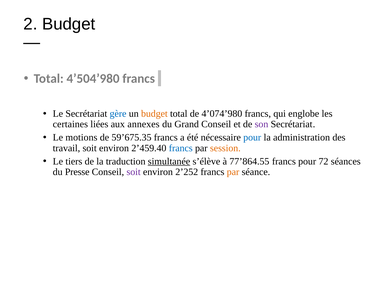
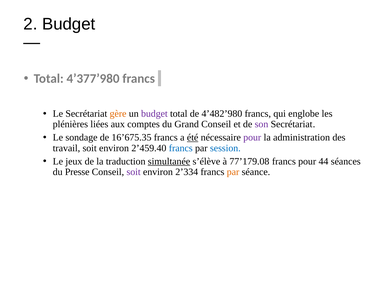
4’504’980: 4’504’980 -> 4’377’980
gère colour: blue -> orange
budget at (154, 114) colour: orange -> purple
4’074’980: 4’074’980 -> 4’482’980
certaines: certaines -> plénières
annexes: annexes -> comptes
motions: motions -> sondage
59’675.35: 59’675.35 -> 16’675.35
été underline: none -> present
pour at (252, 138) colour: blue -> purple
session colour: orange -> blue
tiers: tiers -> jeux
77’864.55: 77’864.55 -> 77’179.08
72: 72 -> 44
2’252: 2’252 -> 2’334
